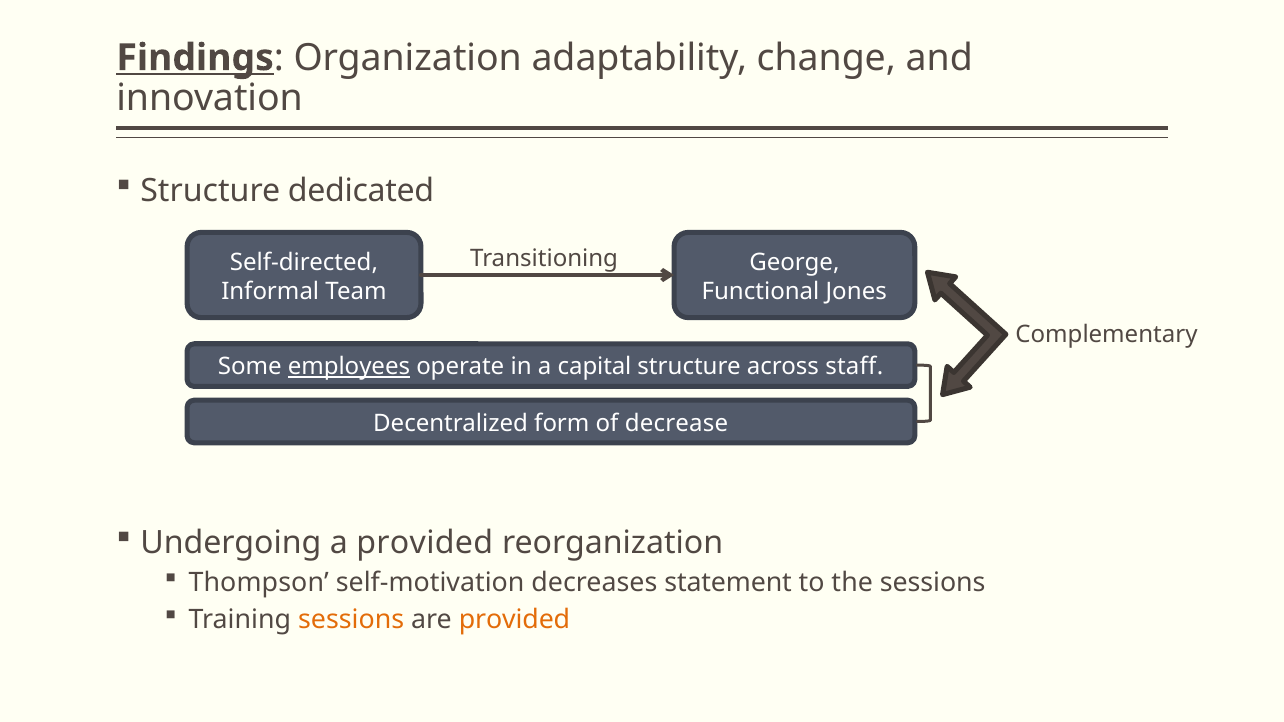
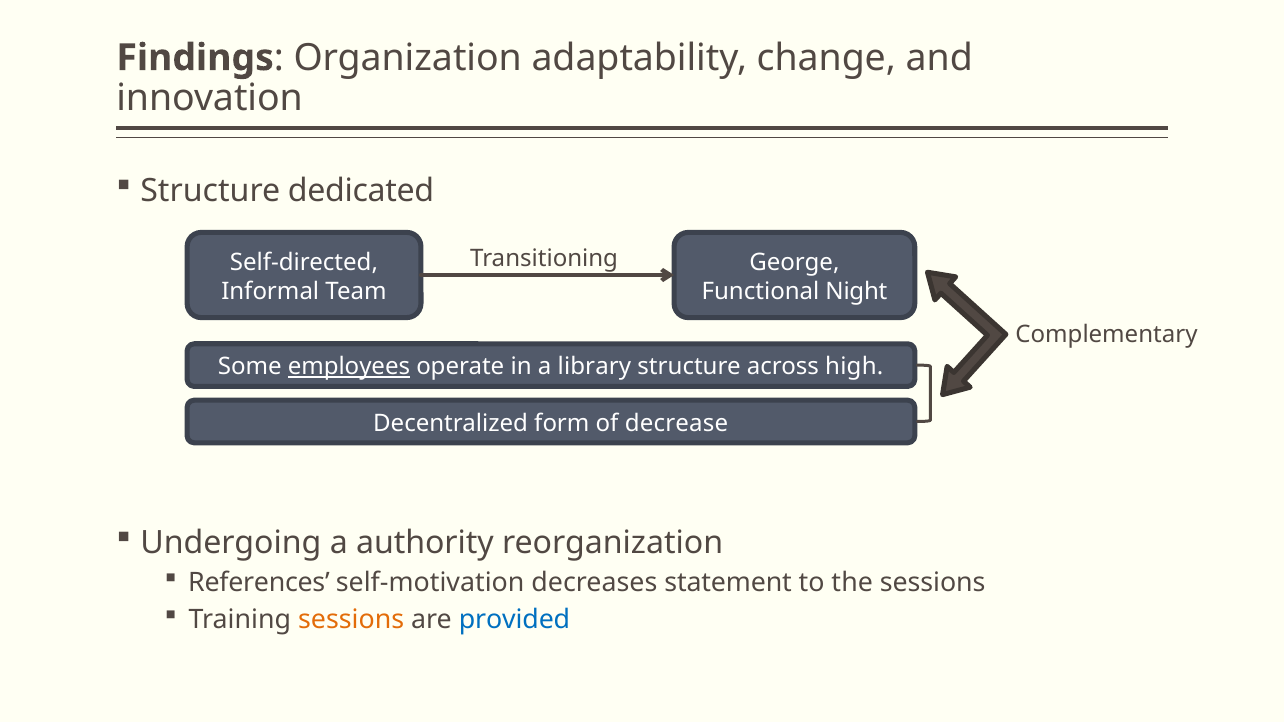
Findings underline: present -> none
Jones: Jones -> Night
capital: capital -> library
staff: staff -> high
a provided: provided -> authority
Thompson: Thompson -> References
provided at (515, 620) colour: orange -> blue
